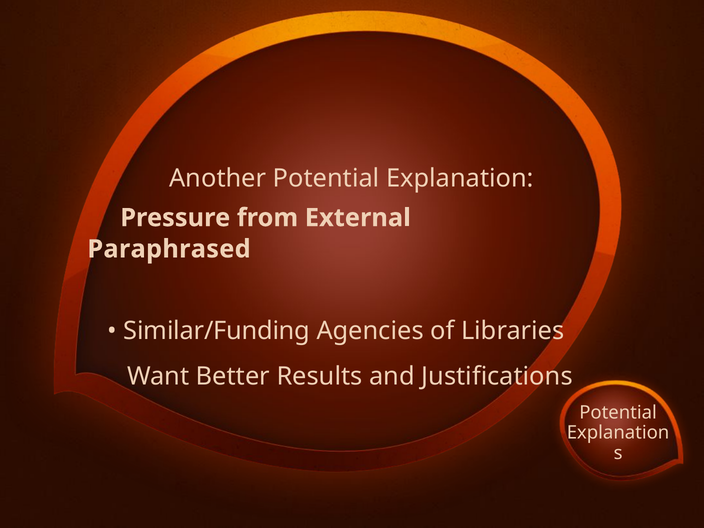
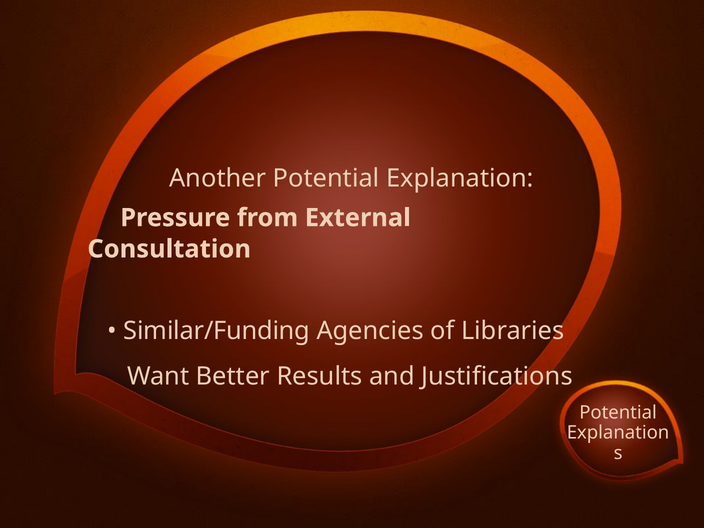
Paraphrased: Paraphrased -> Consultation
